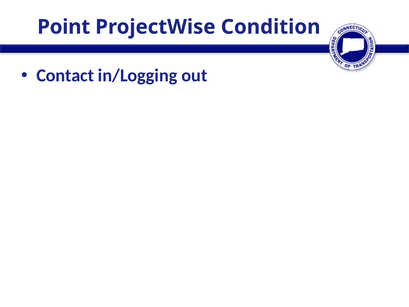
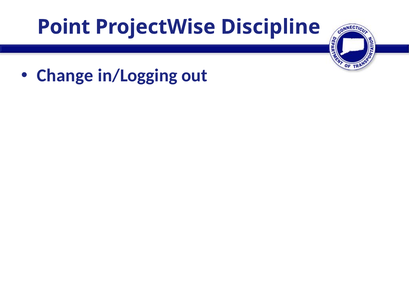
Condition: Condition -> Discipline
Contact: Contact -> Change
